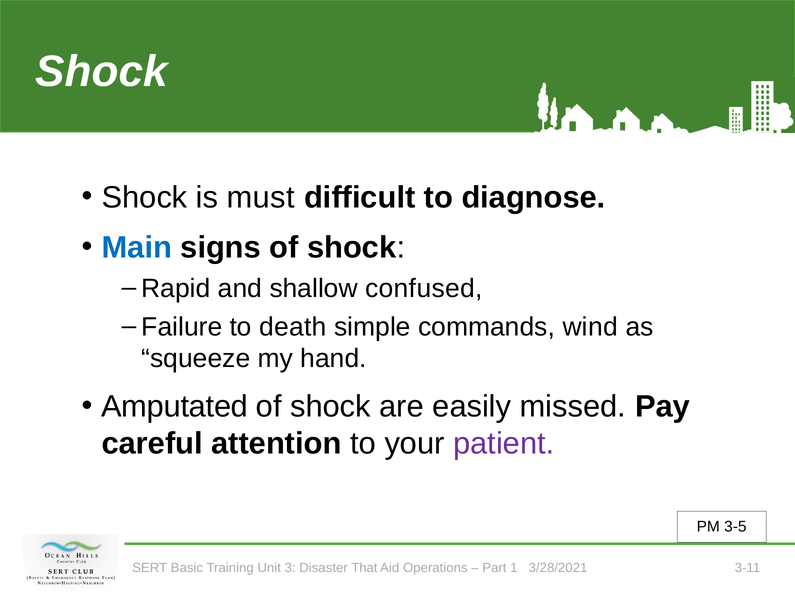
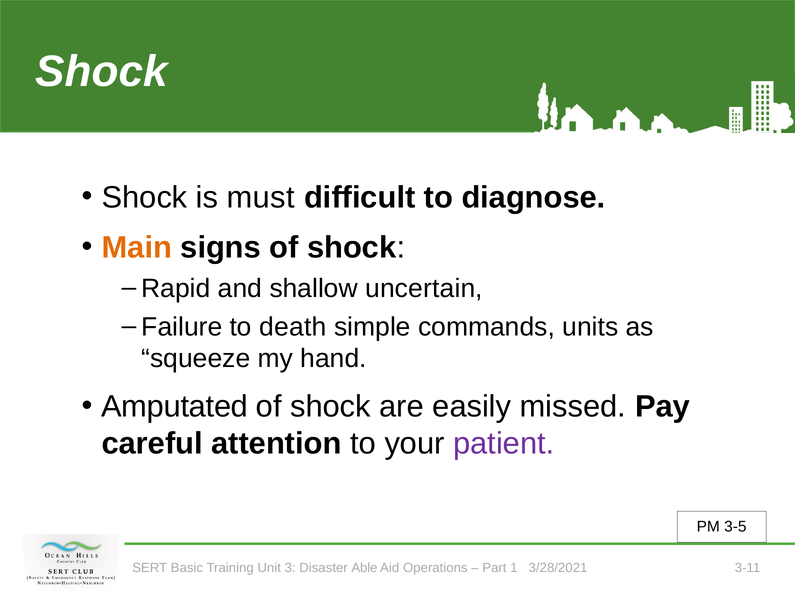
Main colour: blue -> orange
confused: confused -> uncertain
wind: wind -> units
That: That -> Able
